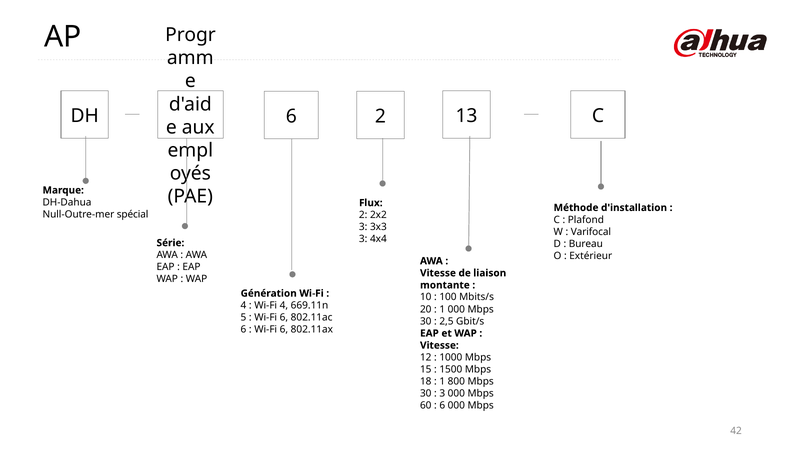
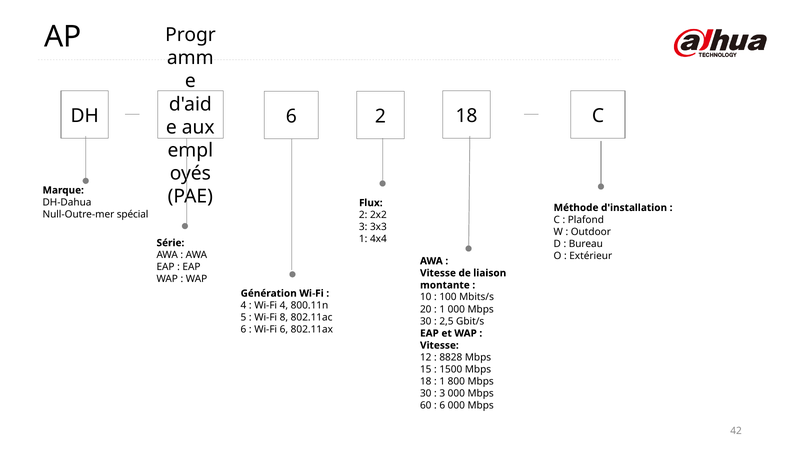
DH 13: 13 -> 18
Varifocal: Varifocal -> Outdoor
3 at (363, 239): 3 -> 1
669.11n: 669.11n -> 800.11n
6 at (284, 317): 6 -> 8
1000: 1000 -> 8828
